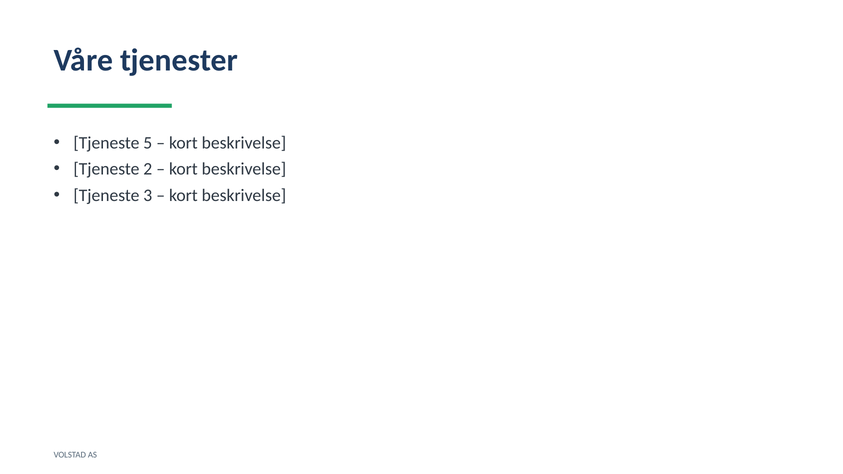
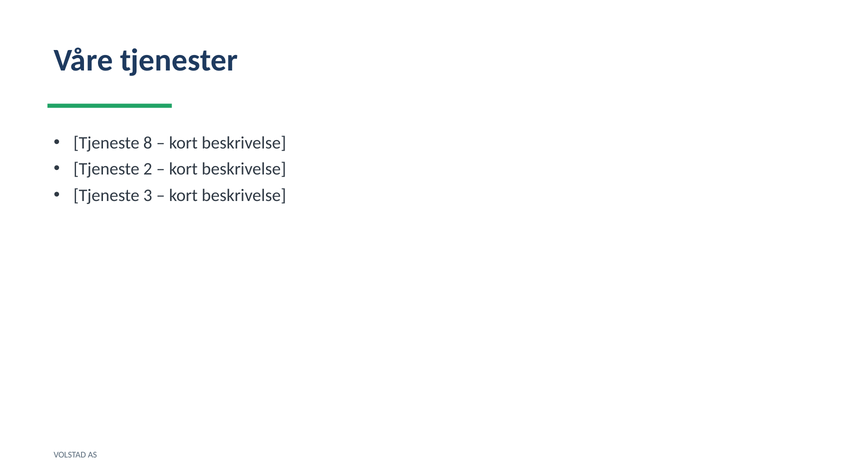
5: 5 -> 8
